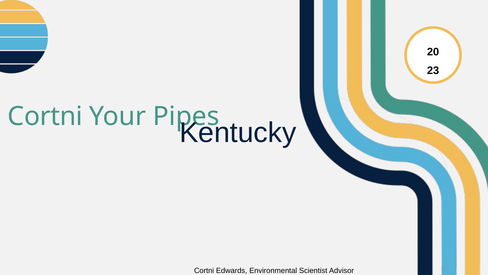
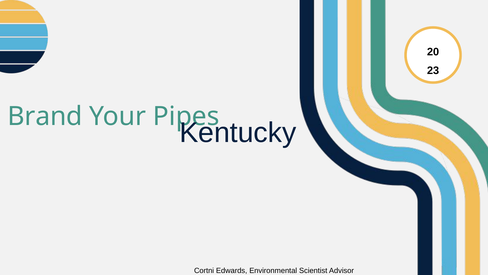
Cortni at (45, 116): Cortni -> Brand
